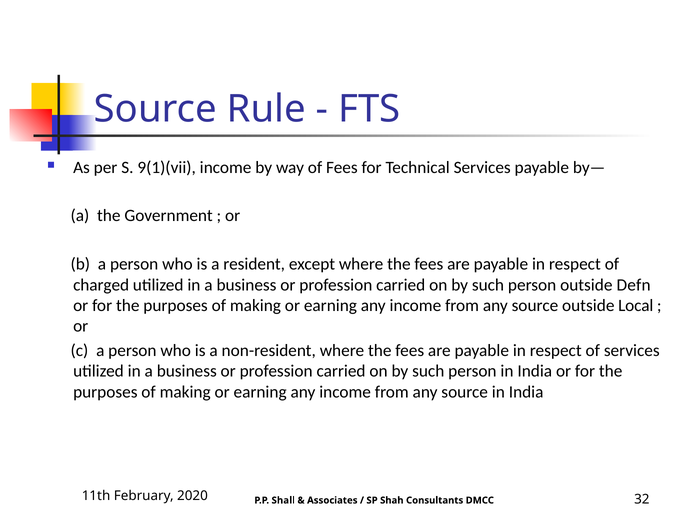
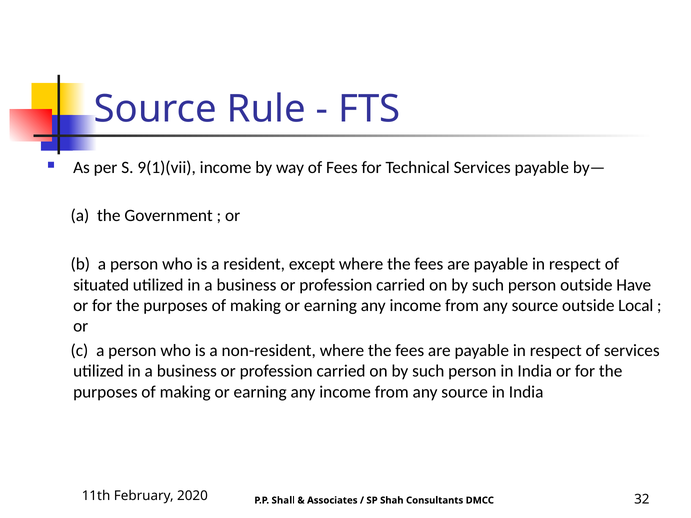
charged: charged -> situated
Defn: Defn -> Have
